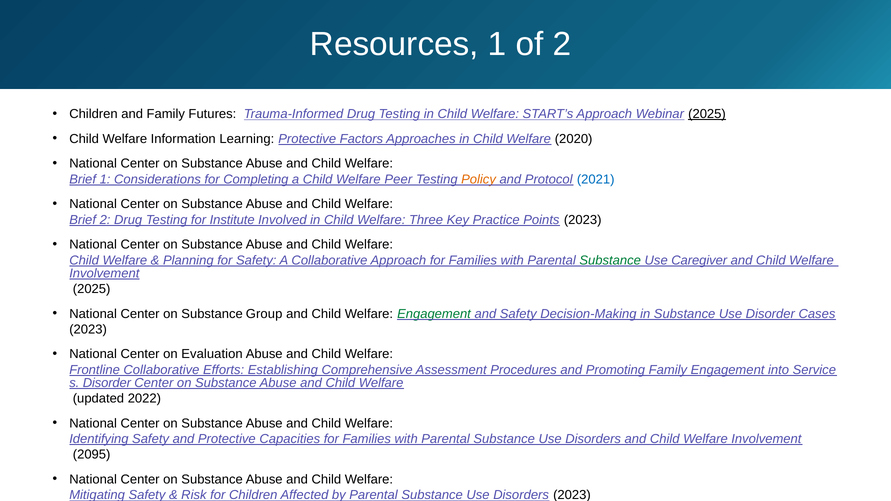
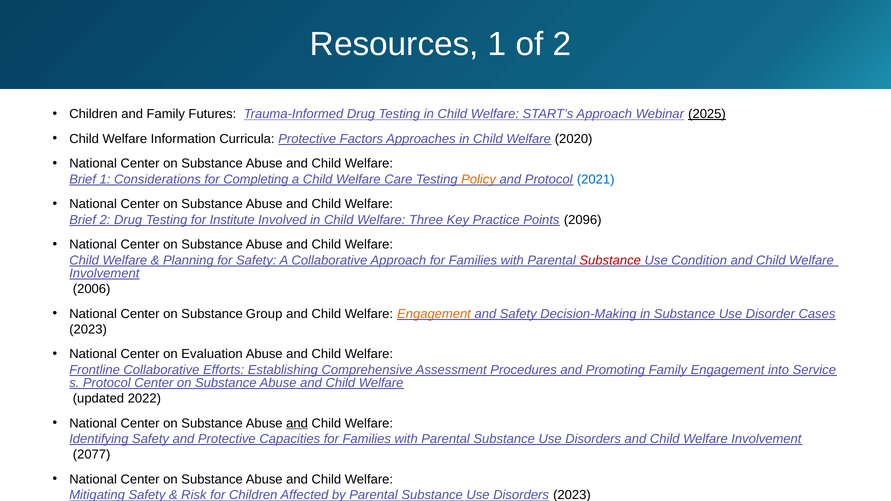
Learning: Learning -> Curricula
Peer: Peer -> Care
Points 2023: 2023 -> 2096
Substance at (610, 260) colour: green -> red
Caregiver: Caregiver -> Condition
2025 at (92, 289): 2025 -> 2006
Engagement at (434, 314) colour: green -> orange
Disorder at (107, 383): Disorder -> Protocol
and at (297, 423) underline: none -> present
2095: 2095 -> 2077
